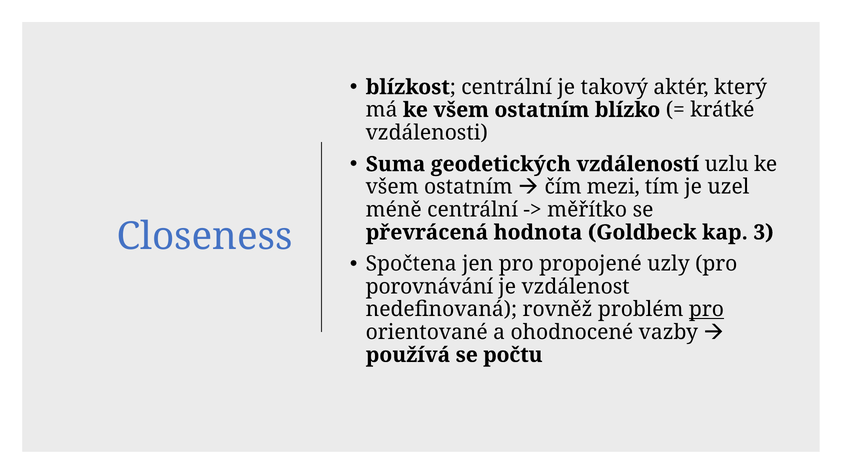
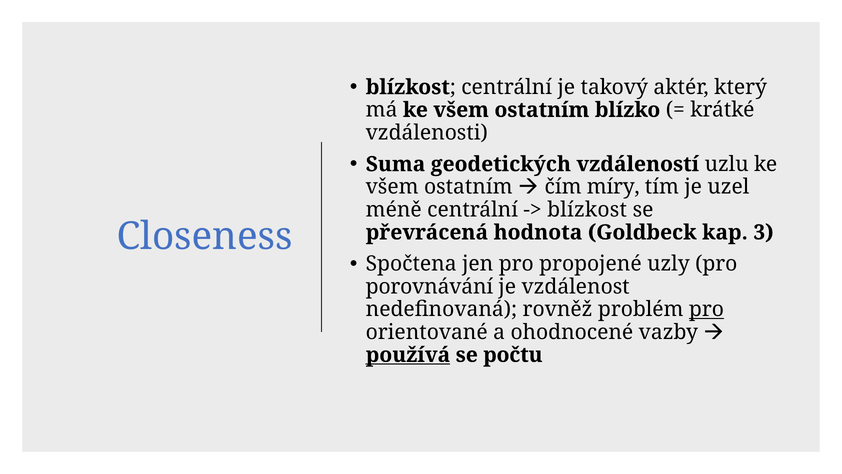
mezi: mezi -> míry
měřítko at (587, 210): měřítko -> blízkost
používá underline: none -> present
